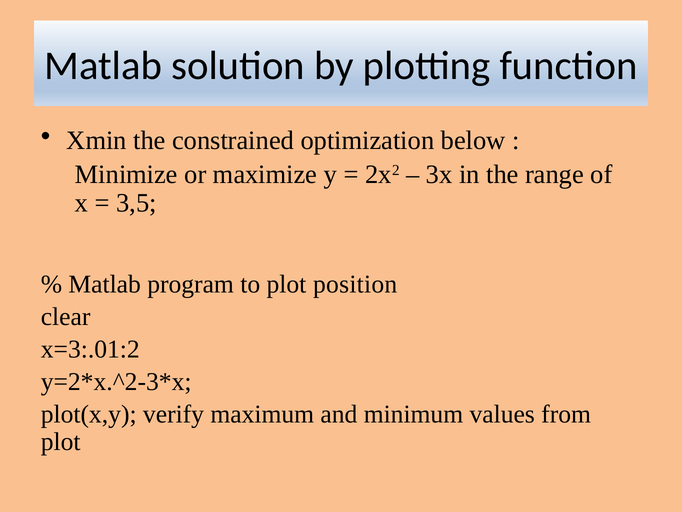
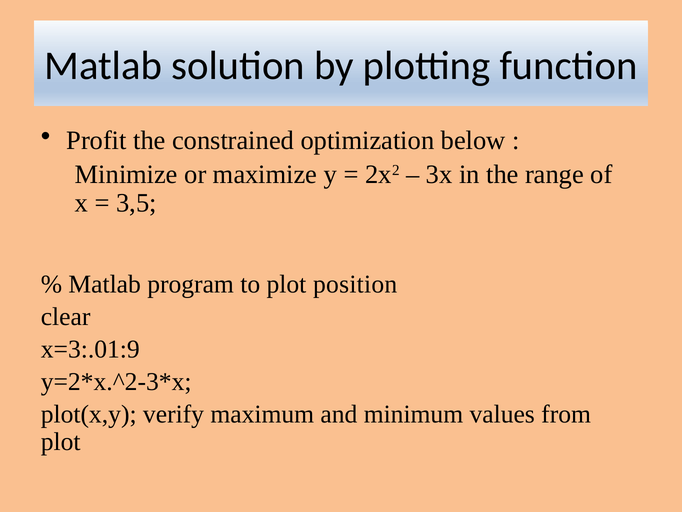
Xmin: Xmin -> Profit
x=3:.01:2: x=3:.01:2 -> x=3:.01:9
